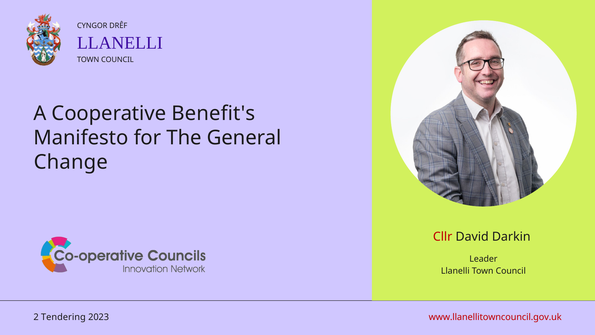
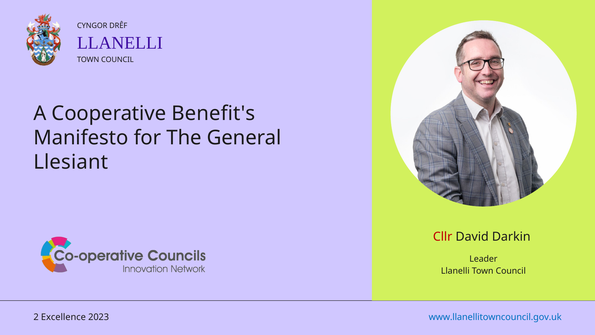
Change: Change -> Llesiant
Tendering: Tendering -> Excellence
www.llanellitowncouncil.gov.uk colour: red -> blue
